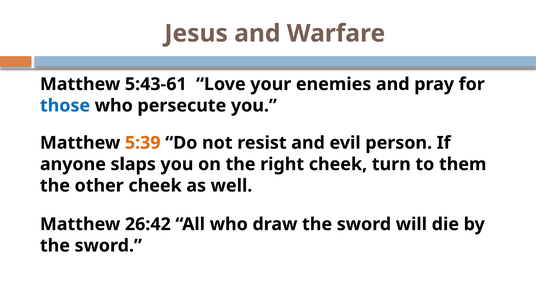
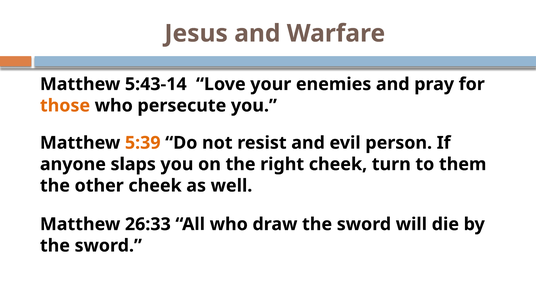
5:43-61: 5:43-61 -> 5:43-14
those colour: blue -> orange
26:42: 26:42 -> 26:33
